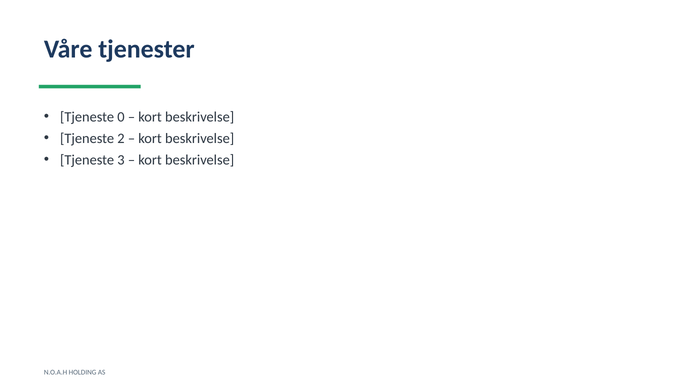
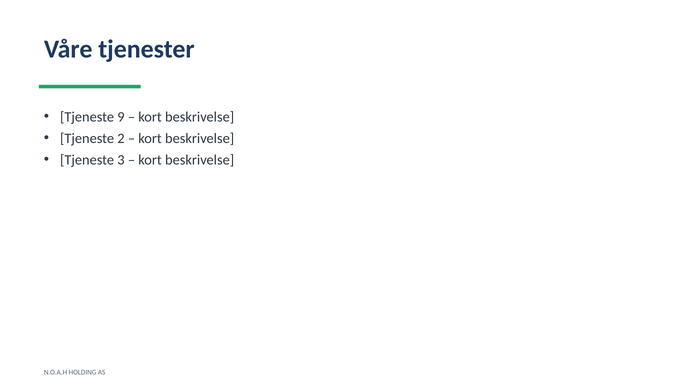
0: 0 -> 9
